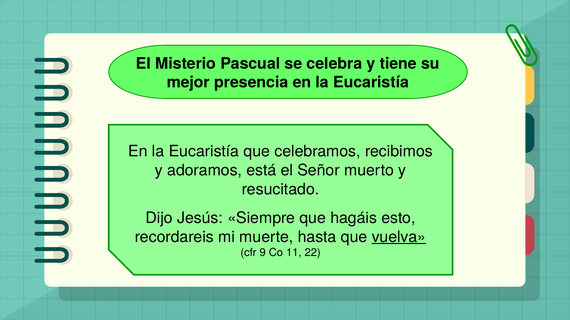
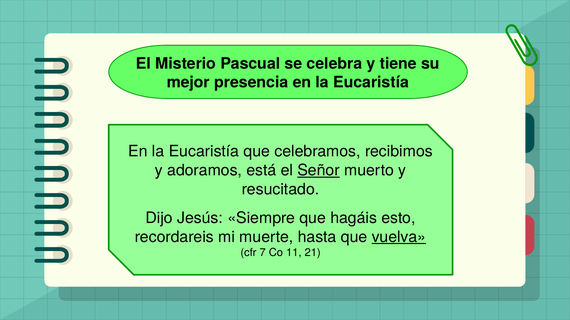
Señor underline: none -> present
9: 9 -> 7
22: 22 -> 21
